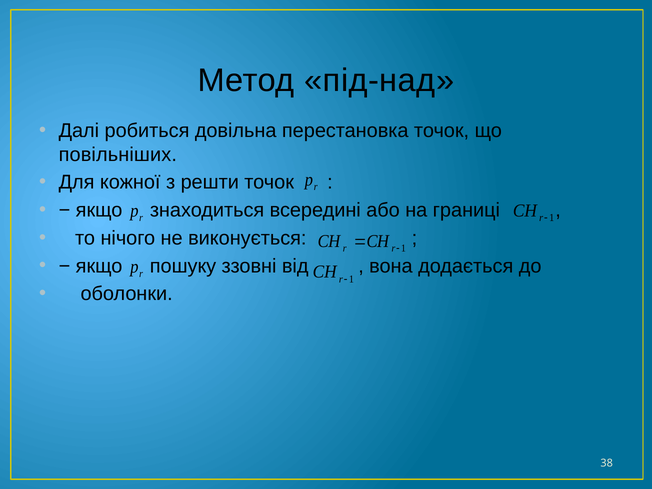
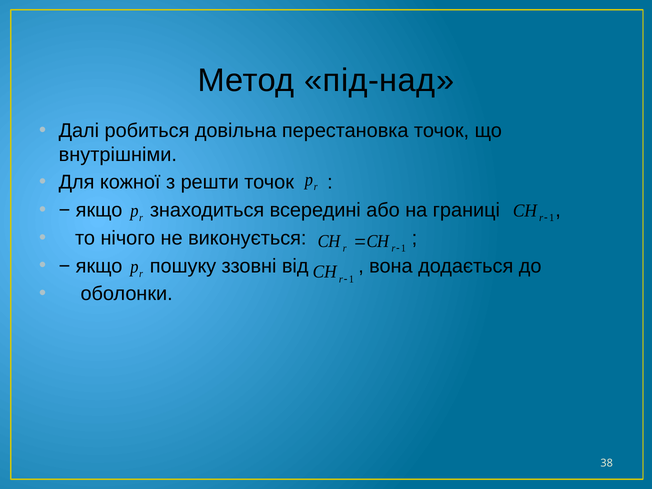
повільніших: повільніших -> внутрішніми
